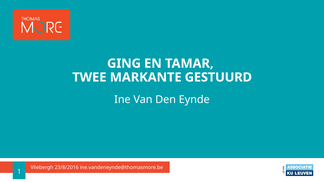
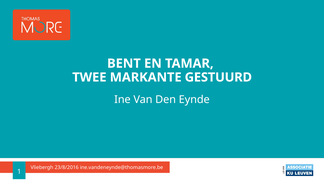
GING: GING -> BENT
